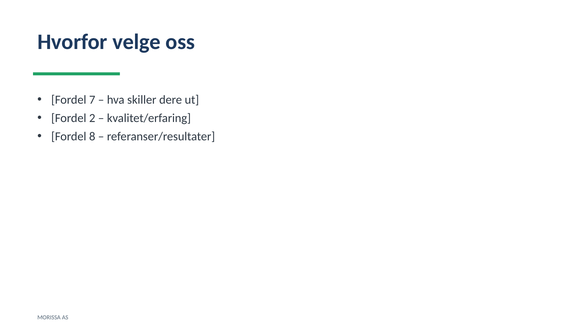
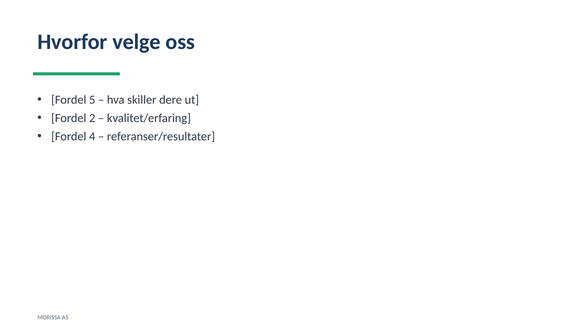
7: 7 -> 5
8: 8 -> 4
